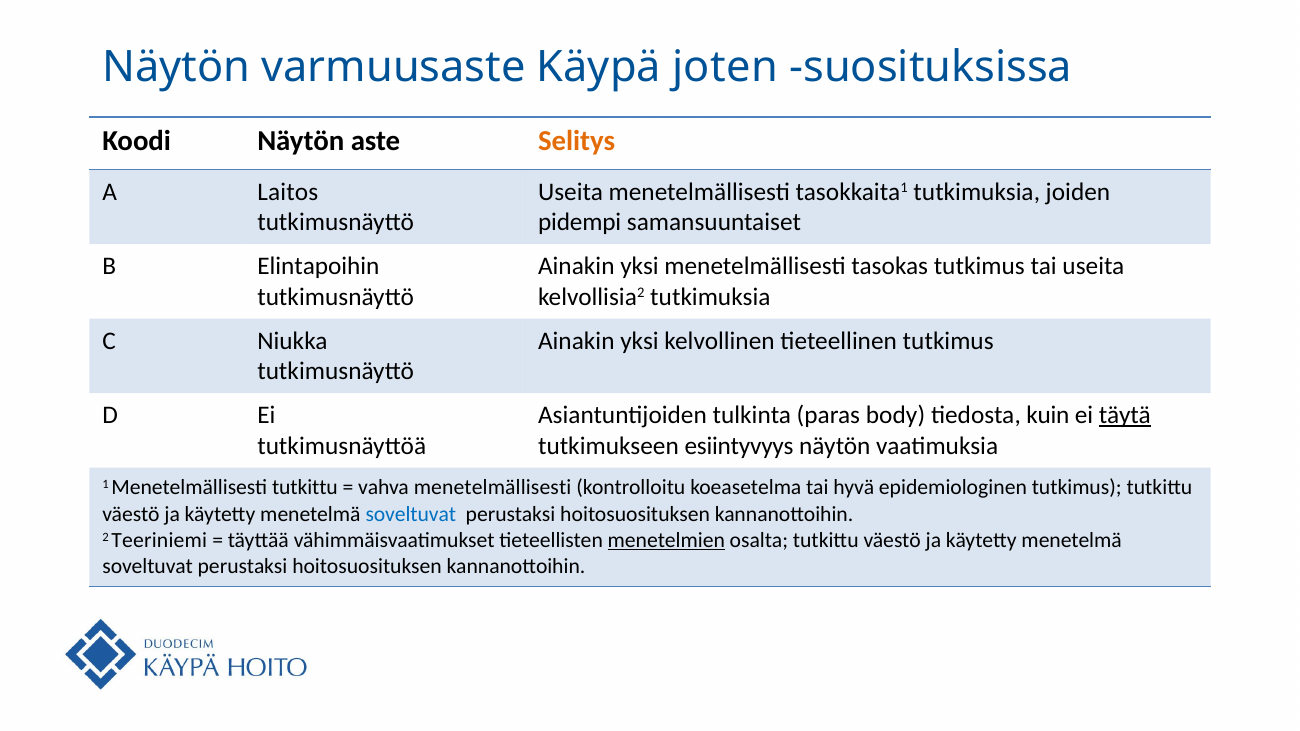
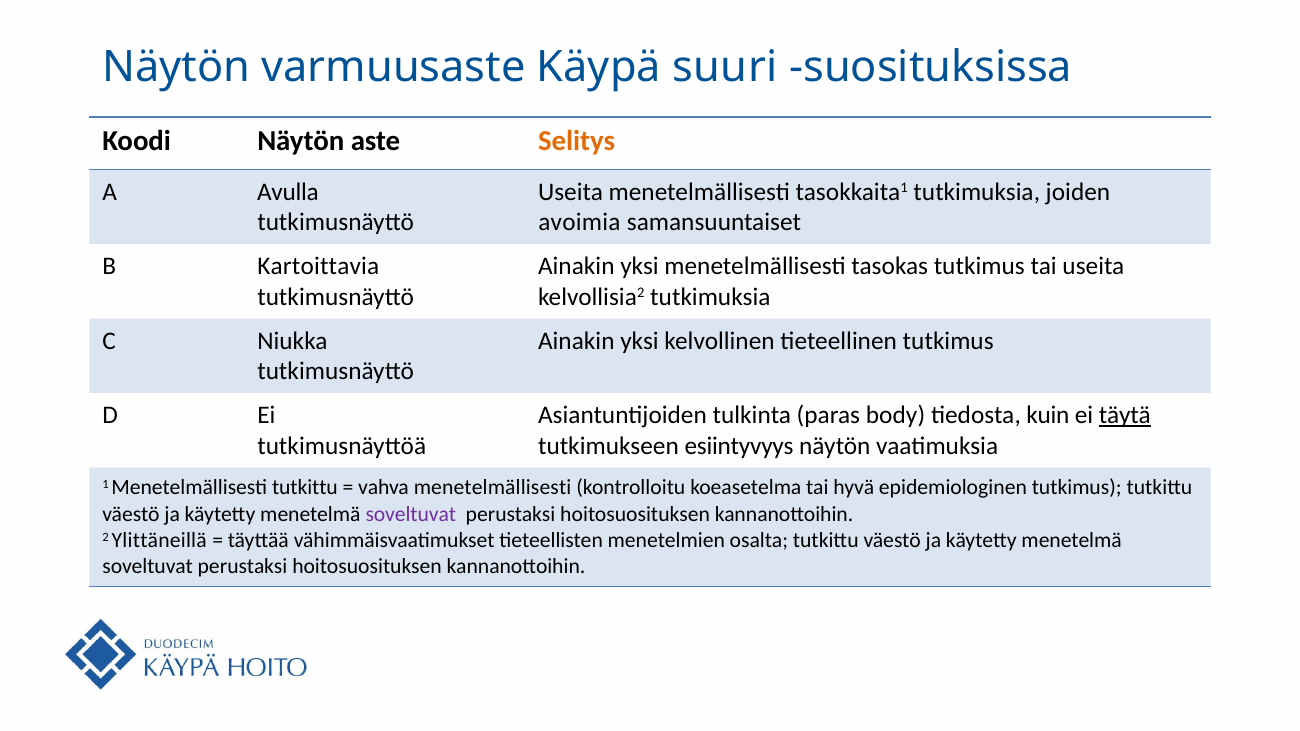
joten: joten -> suuri
Laitos: Laitos -> Avulla
pidempi: pidempi -> avoimia
Elintapoihin: Elintapoihin -> Kartoittavia
soveltuvat at (411, 514) colour: blue -> purple
Teeriniemi: Teeriniemi -> Ylittäneillä
menetelmien underline: present -> none
